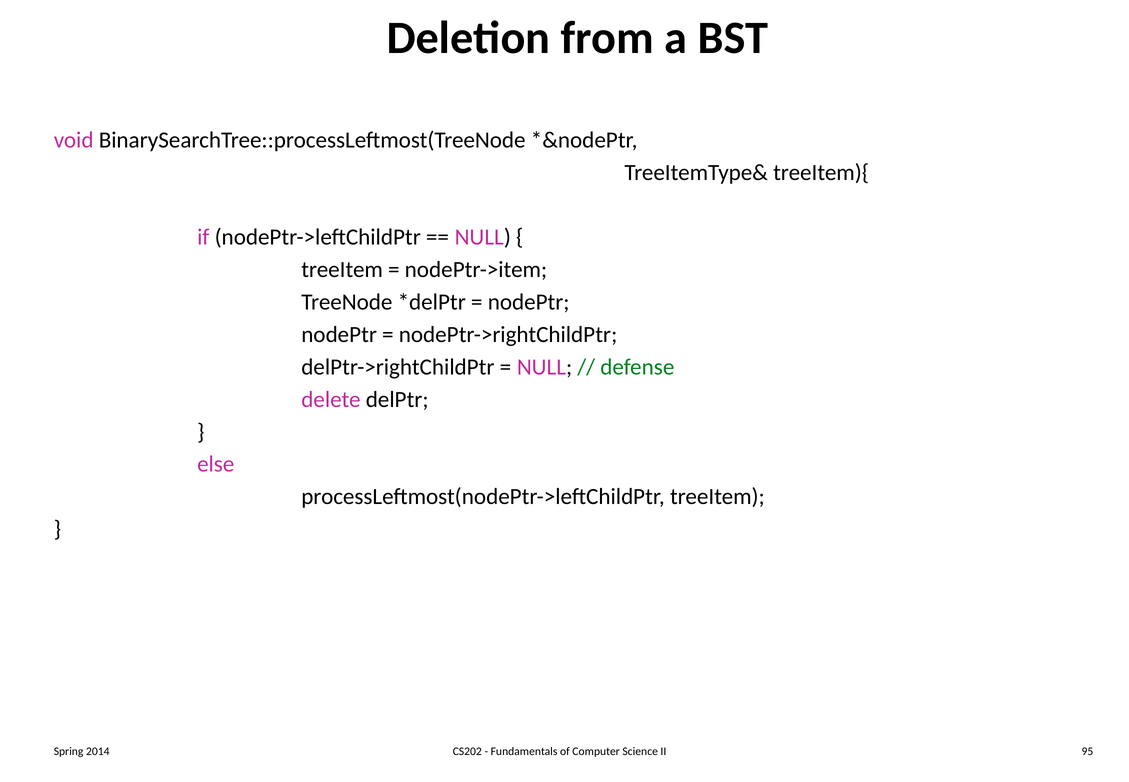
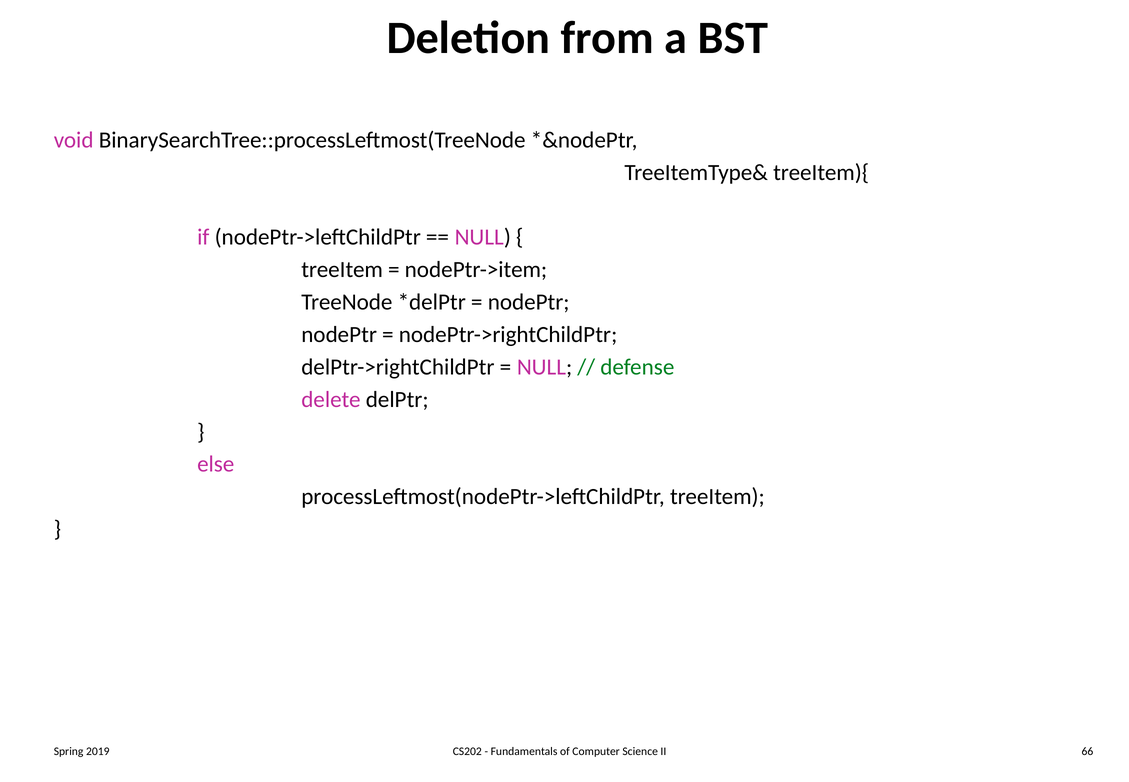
2014: 2014 -> 2019
95: 95 -> 66
